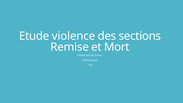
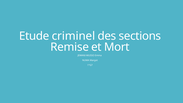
violence: violence -> criminel
